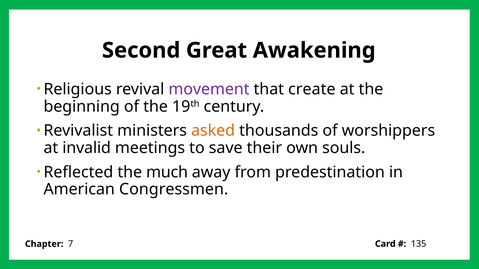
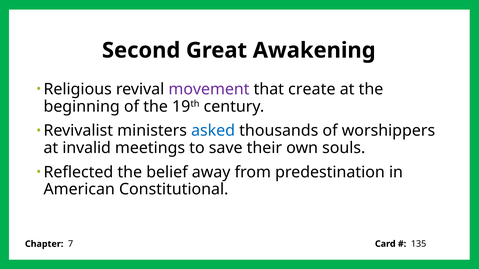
asked colour: orange -> blue
much: much -> belief
Congressmen: Congressmen -> Constitutional
